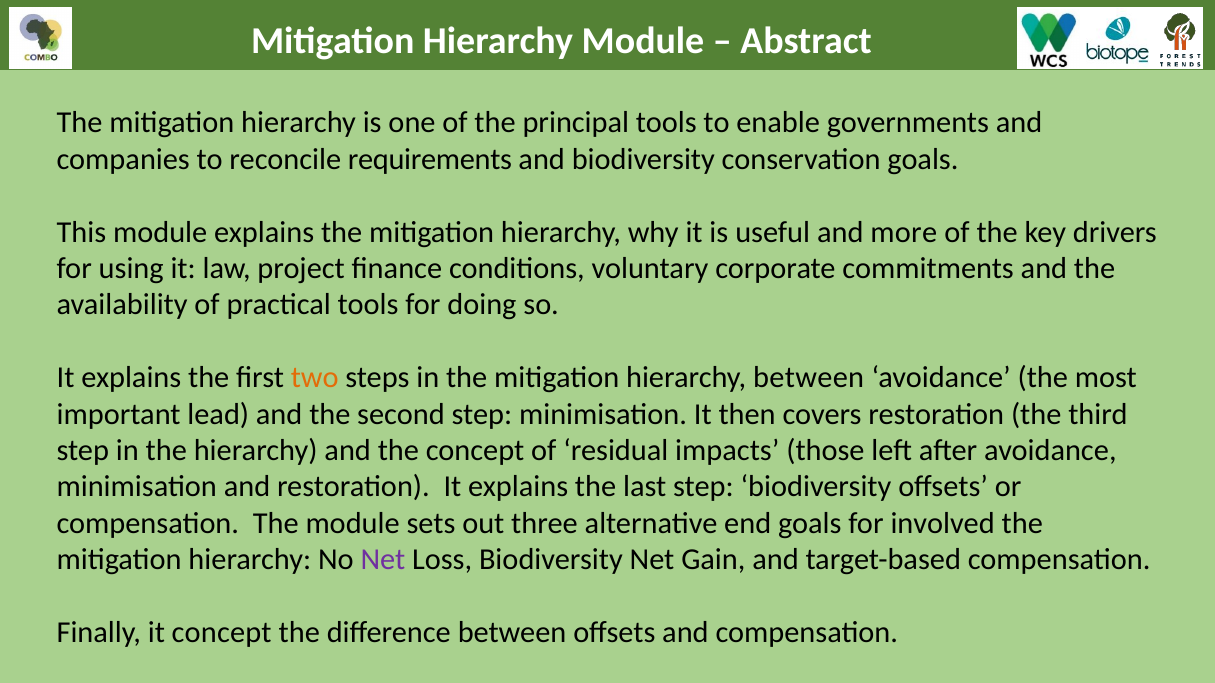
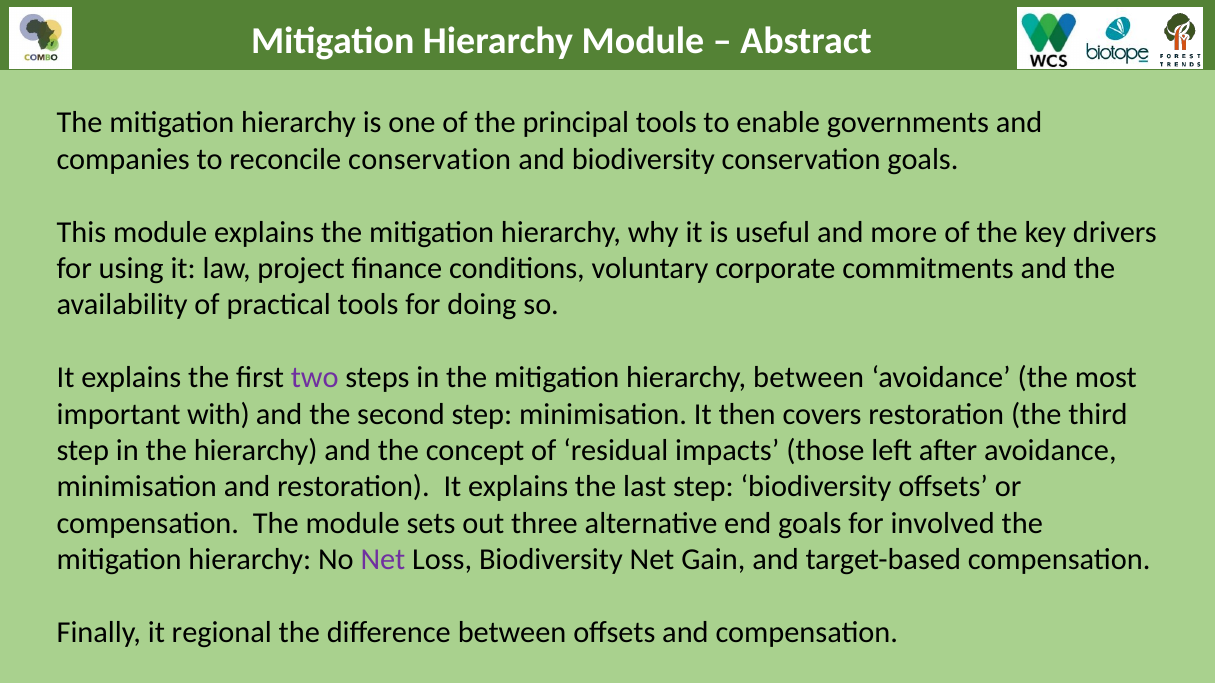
reconcile requirements: requirements -> conservation
two colour: orange -> purple
lead: lead -> with
it concept: concept -> regional
